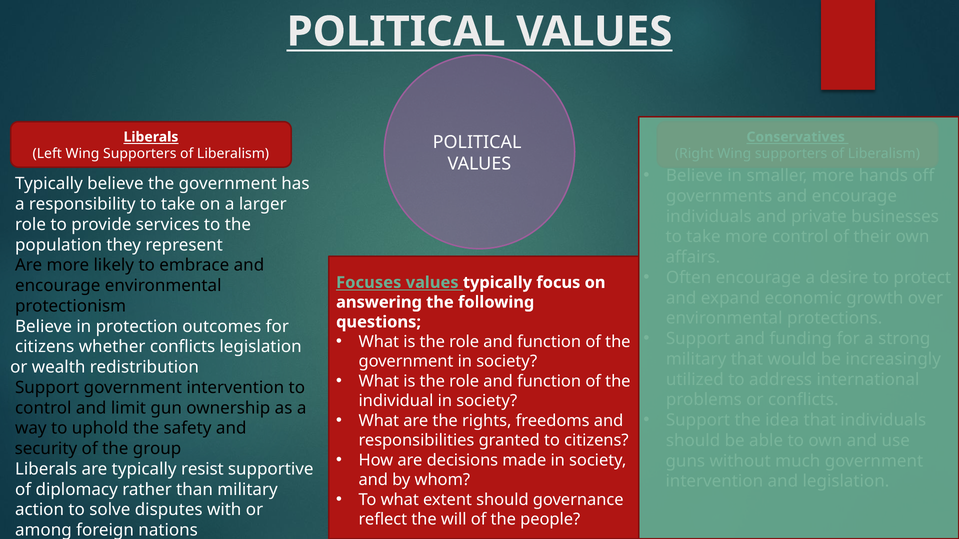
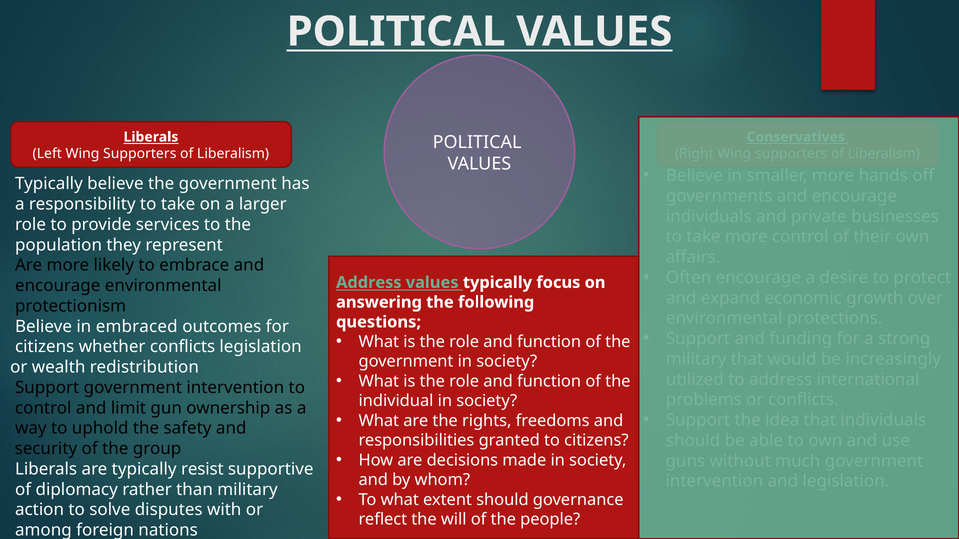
Focuses at (369, 283): Focuses -> Address
protection: protection -> embraced
